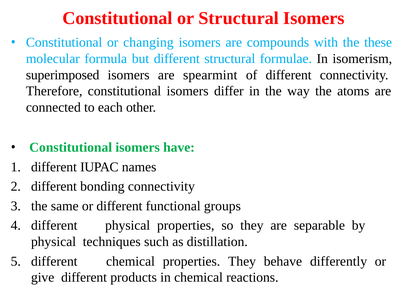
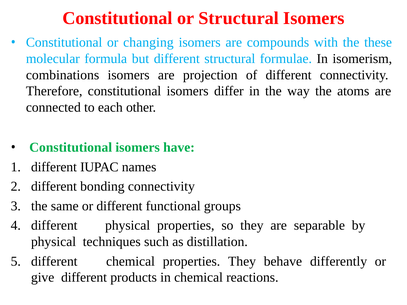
superimposed: superimposed -> combinations
spearmint: spearmint -> projection
